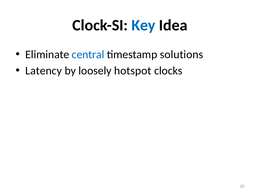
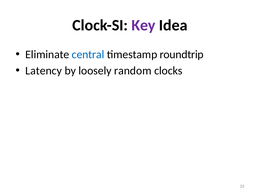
Key colour: blue -> purple
solutions: solutions -> roundtrip
hotspot: hotspot -> random
